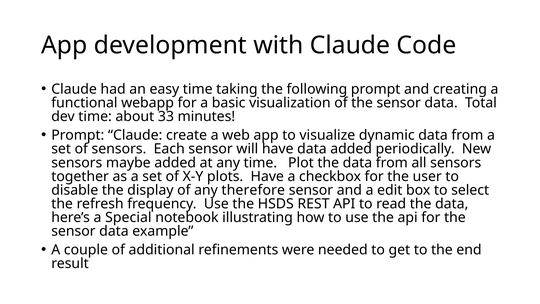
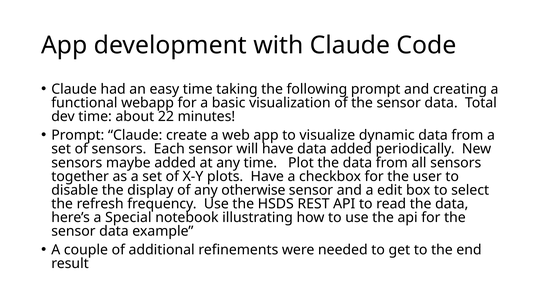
33: 33 -> 22
therefore: therefore -> otherwise
